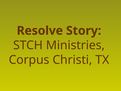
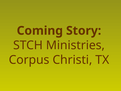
Resolve: Resolve -> Coming
